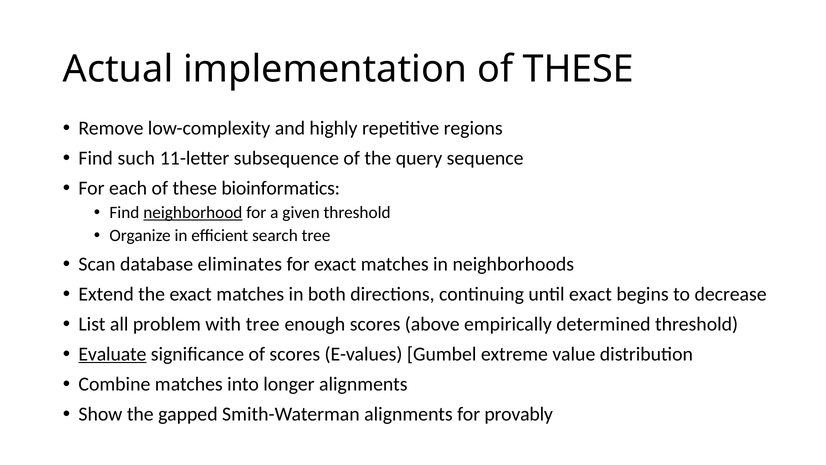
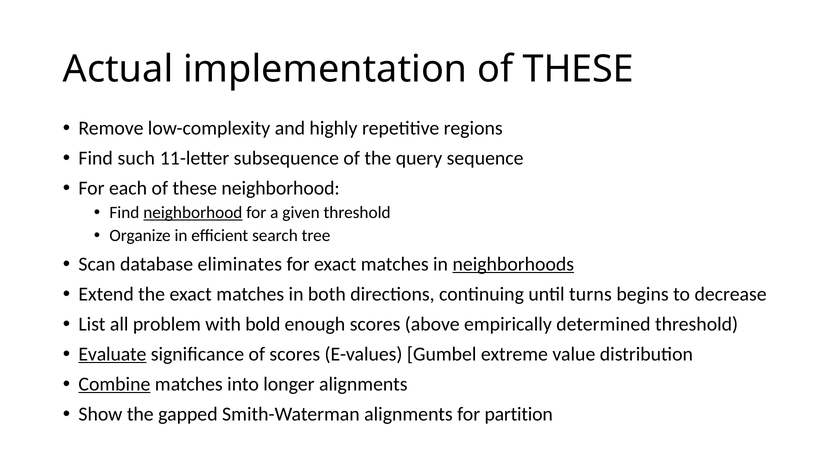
these bioinformatics: bioinformatics -> neighborhood
neighborhoods underline: none -> present
until exact: exact -> turns
with tree: tree -> bold
Combine underline: none -> present
provably: provably -> partition
